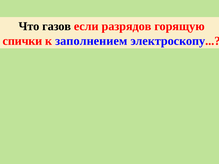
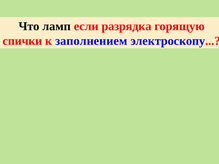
газов: газов -> ламп
разрядов: разрядов -> разрядка
